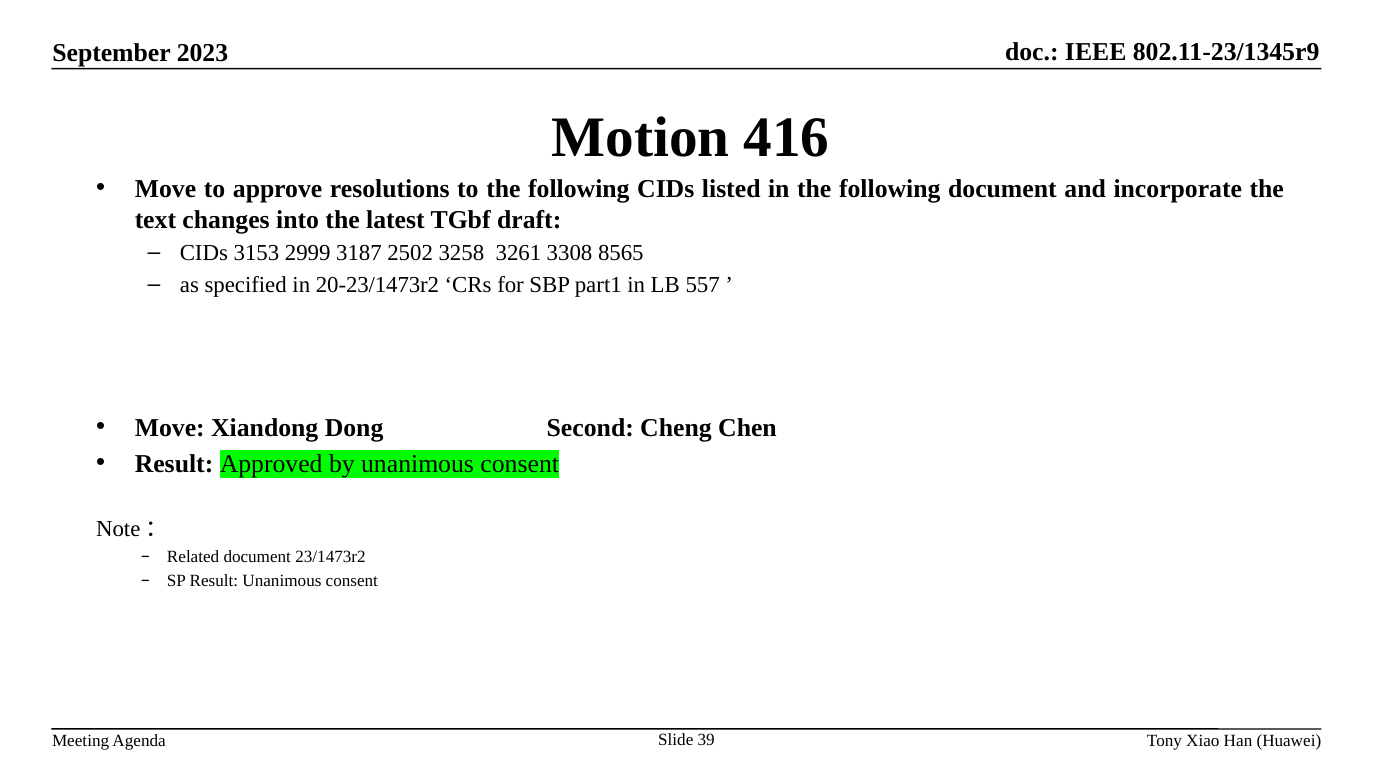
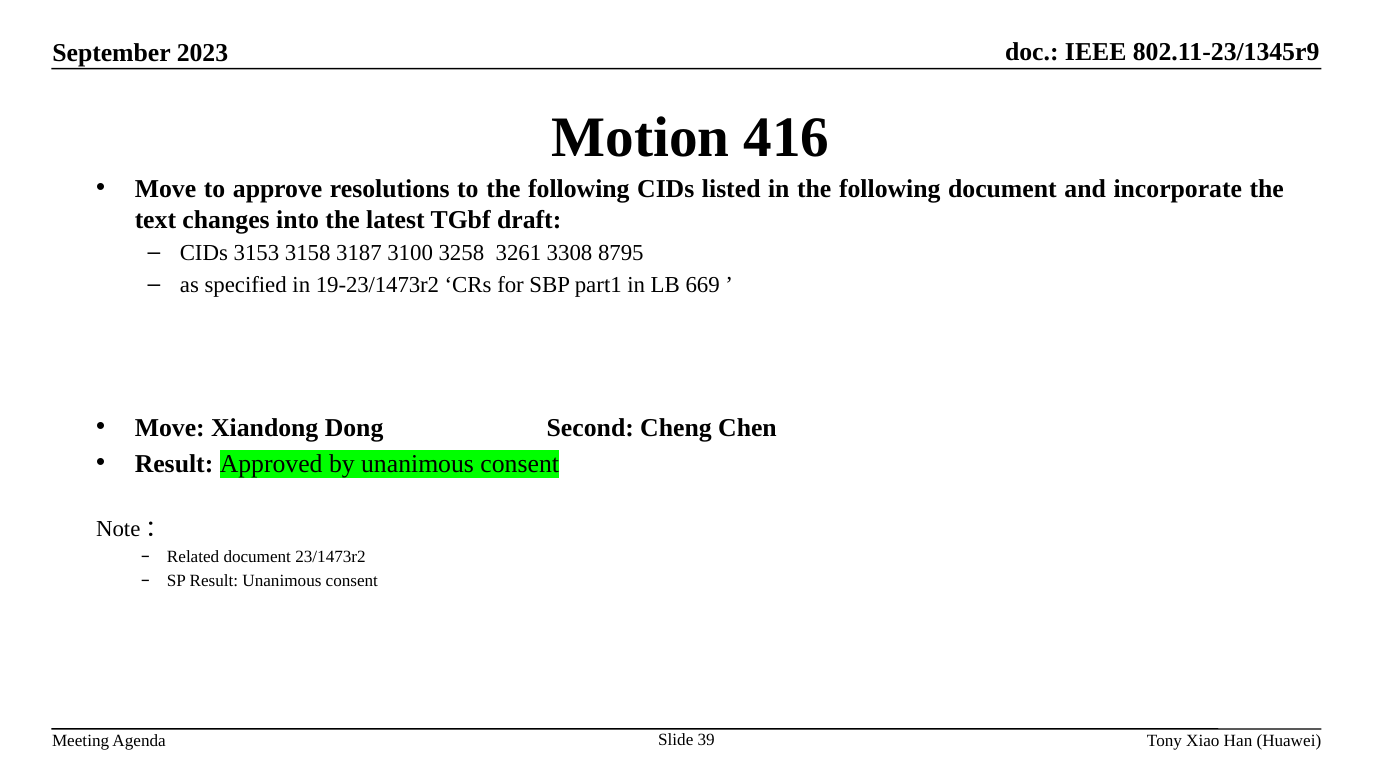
2999: 2999 -> 3158
2502: 2502 -> 3100
8565: 8565 -> 8795
20-23/1473r2: 20-23/1473r2 -> 19-23/1473r2
557: 557 -> 669
